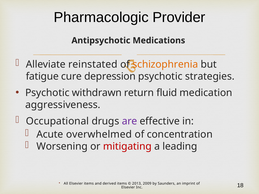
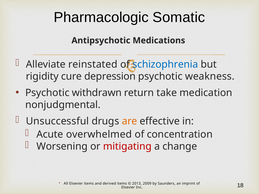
Provider: Provider -> Somatic
schizophrenia colour: orange -> blue
fatigue: fatigue -> rigidity
strategies: strategies -> weakness
fluid: fluid -> take
aggressiveness: aggressiveness -> nonjudgmental
Occupational: Occupational -> Unsuccessful
are colour: purple -> orange
leading: leading -> change
